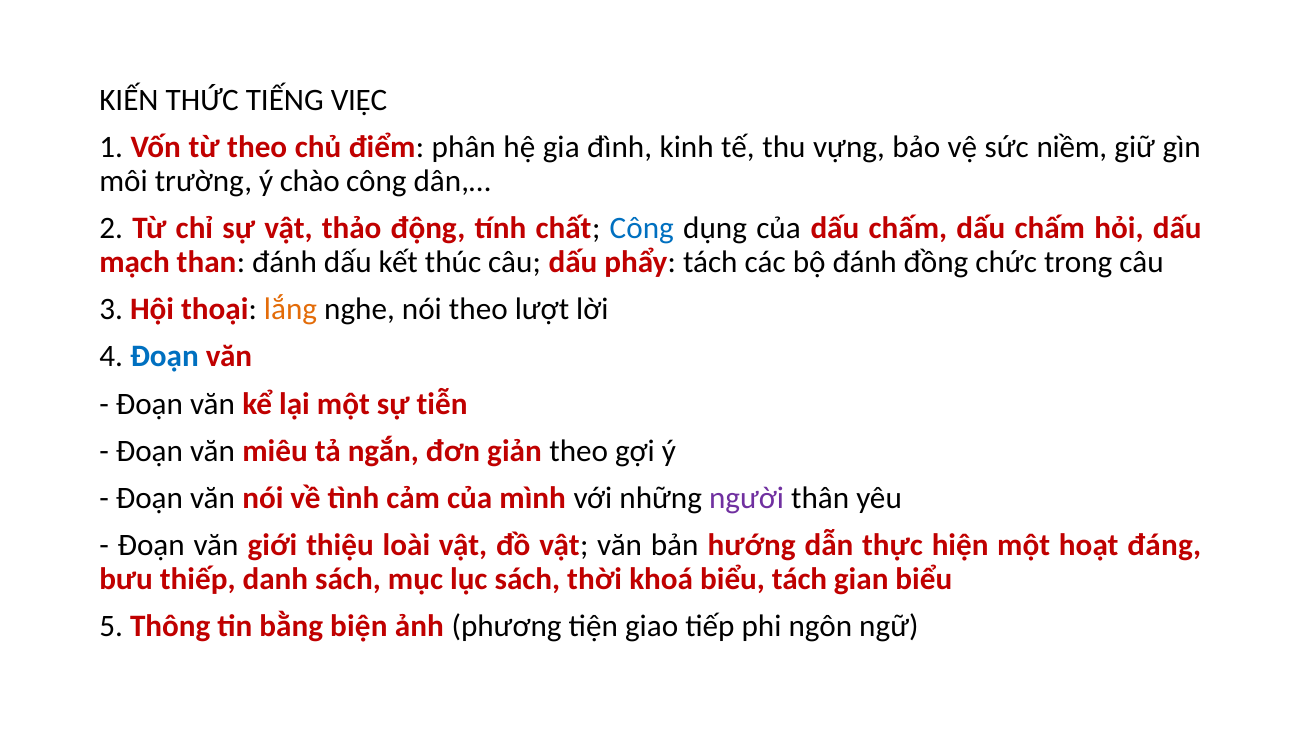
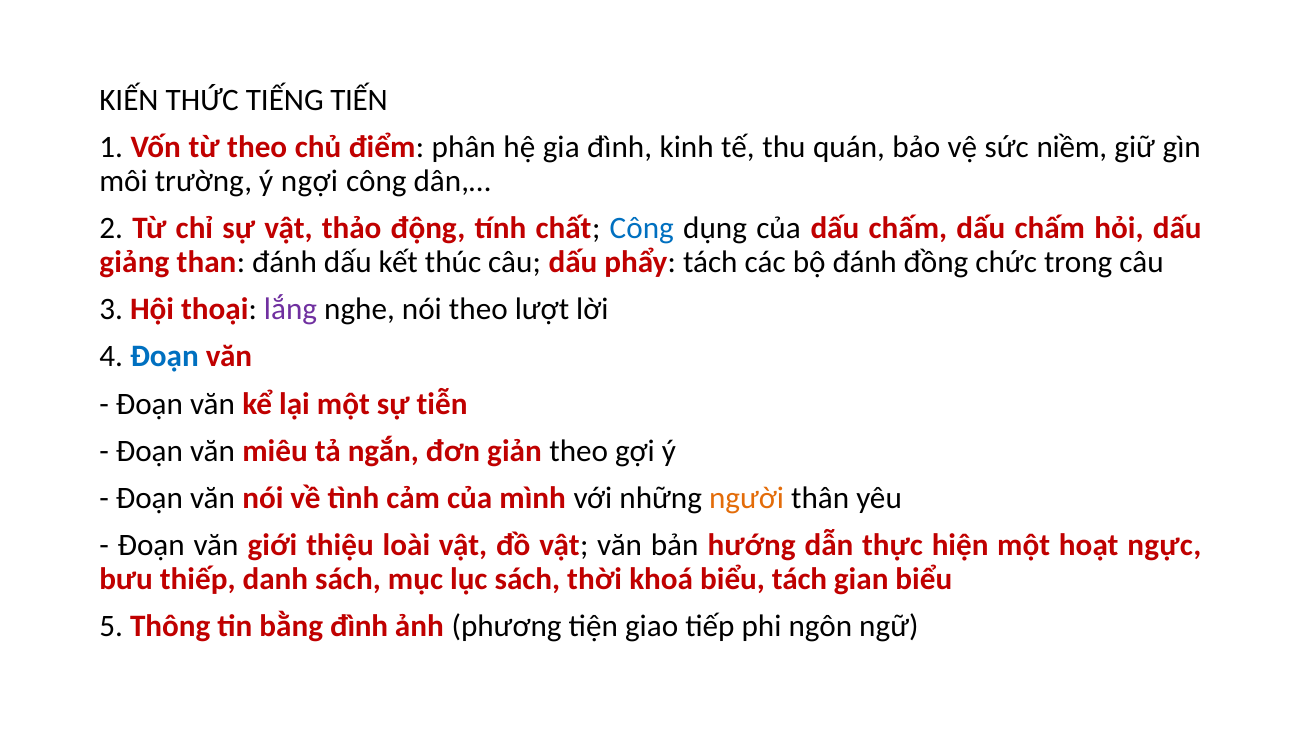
VIỆC: VIỆC -> TIẾN
vựng: vựng -> quán
chào: chào -> ngợi
mạch: mạch -> giảng
lắng colour: orange -> purple
người colour: purple -> orange
đáng: đáng -> ngực
bằng biện: biện -> đình
